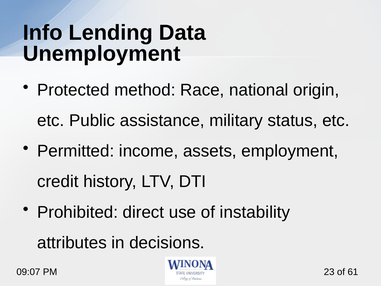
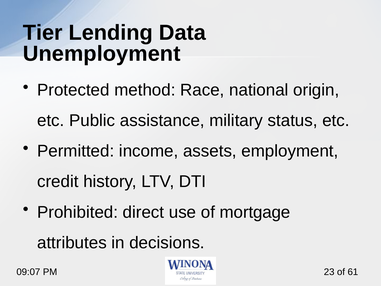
Info: Info -> Tier
instability: instability -> mortgage
